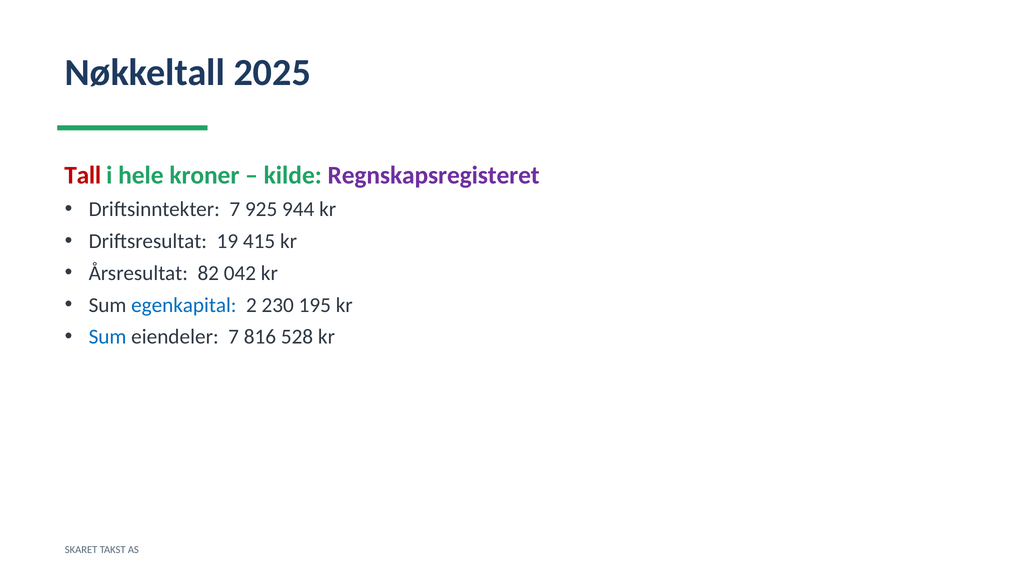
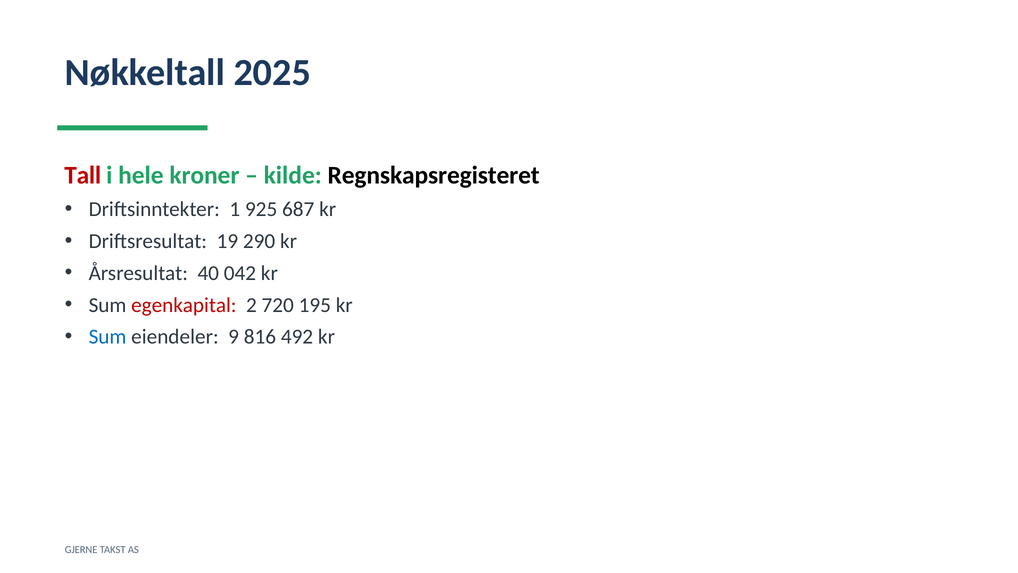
Regnskapsregisteret colour: purple -> black
Driftsinntekter 7: 7 -> 1
944: 944 -> 687
415: 415 -> 290
82: 82 -> 40
egenkapital colour: blue -> red
230: 230 -> 720
eiendeler 7: 7 -> 9
528: 528 -> 492
SKARET: SKARET -> GJERNE
